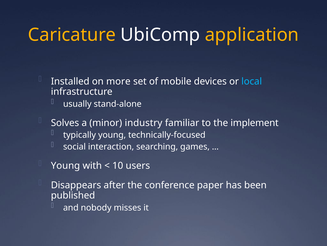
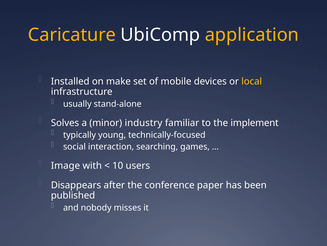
more: more -> make
local colour: light blue -> yellow
Young at (65, 165): Young -> Image
